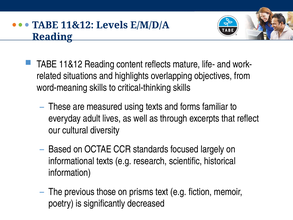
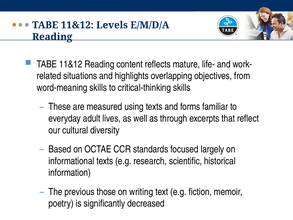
prisms: prisms -> writing
